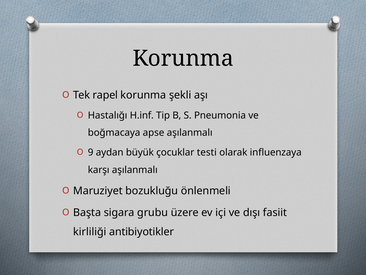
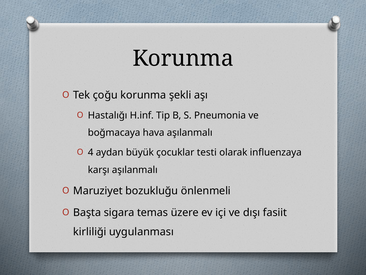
rapel: rapel -> çoğu
apse: apse -> hava
9: 9 -> 4
grubu: grubu -> temas
antibiyotikler: antibiyotikler -> uygulanması
